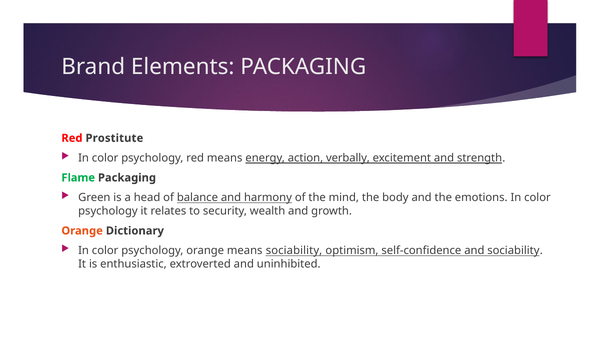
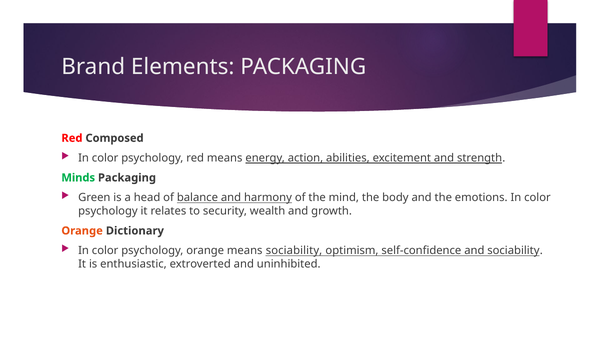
Prostitute: Prostitute -> Composed
verbally: verbally -> abilities
Flame: Flame -> Minds
